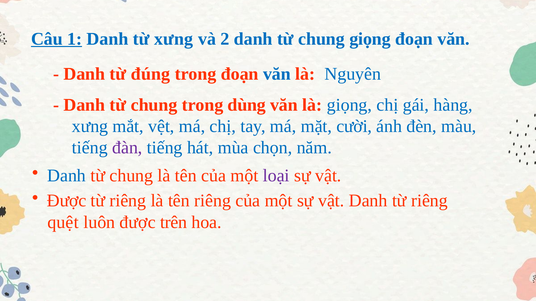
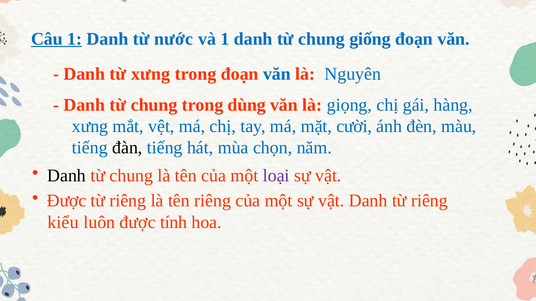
từ xưng: xưng -> nước
và 2: 2 -> 1
chung giọng: giọng -> giống
từ đúng: đúng -> xưng
đàn colour: purple -> black
Danh at (67, 176) colour: blue -> black
quệt: quệt -> kiểu
trên: trên -> tính
